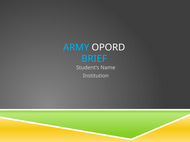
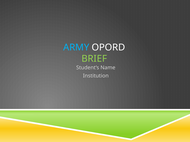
BRIEF colour: light blue -> light green
